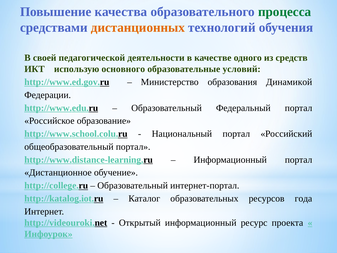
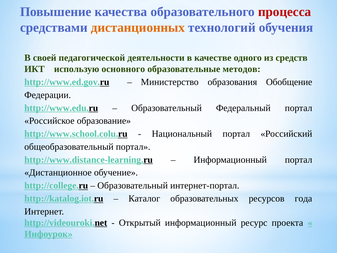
процесса colour: green -> red
условий: условий -> методов
Динамикой: Динамикой -> Обобщение
